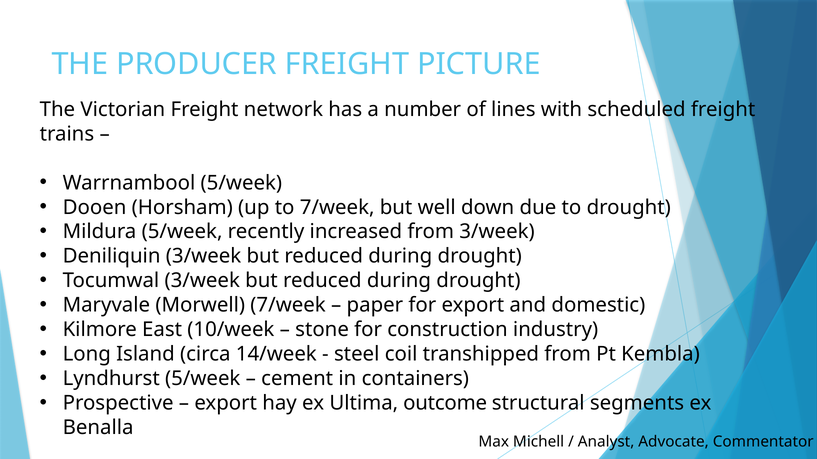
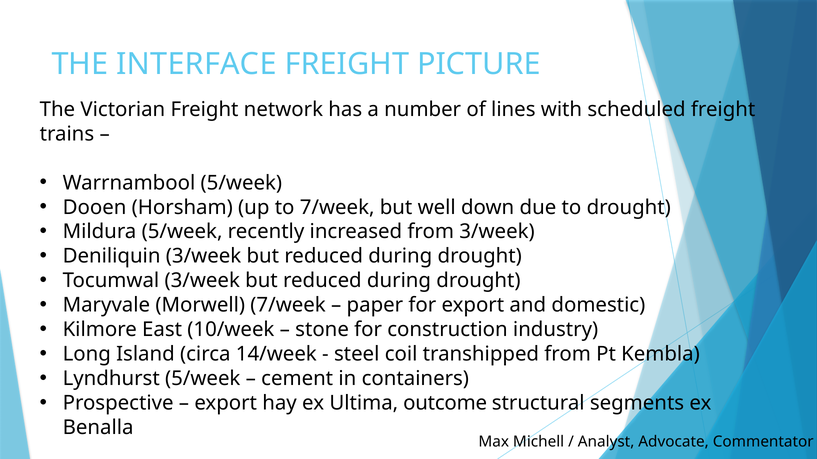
PRODUCER: PRODUCER -> INTERFACE
